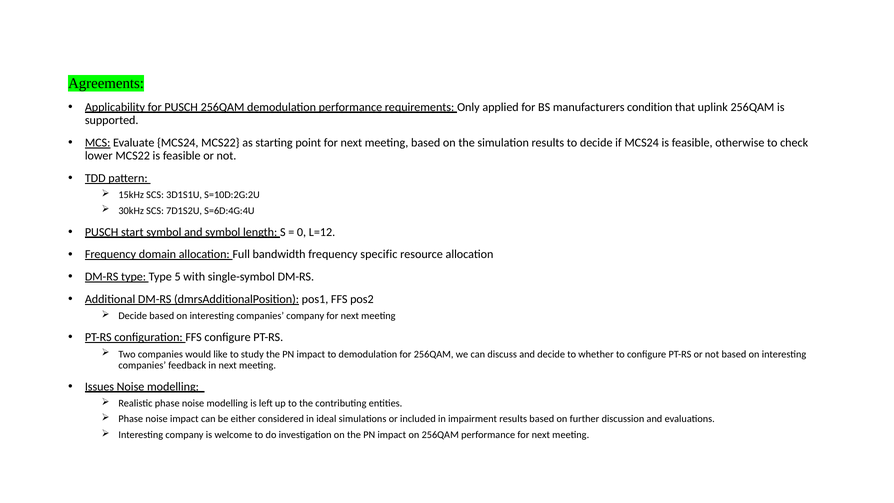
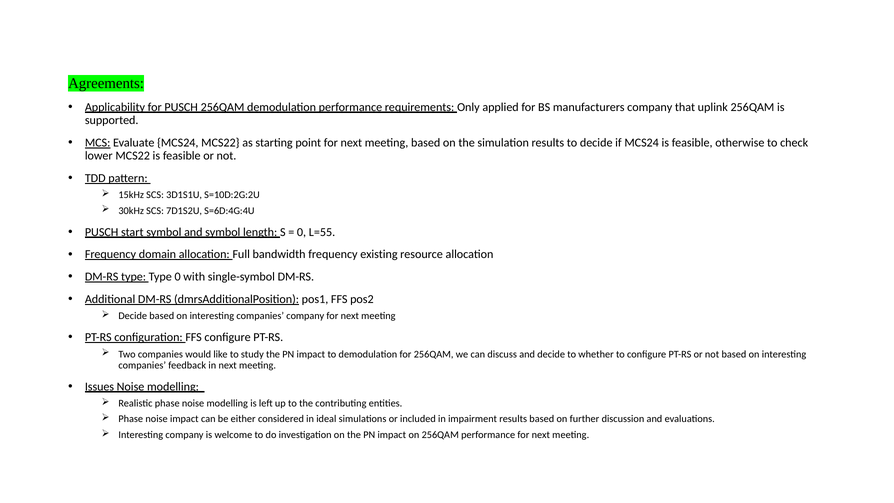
manufacturers condition: condition -> company
L=12: L=12 -> L=55
specific: specific -> existing
Type 5: 5 -> 0
